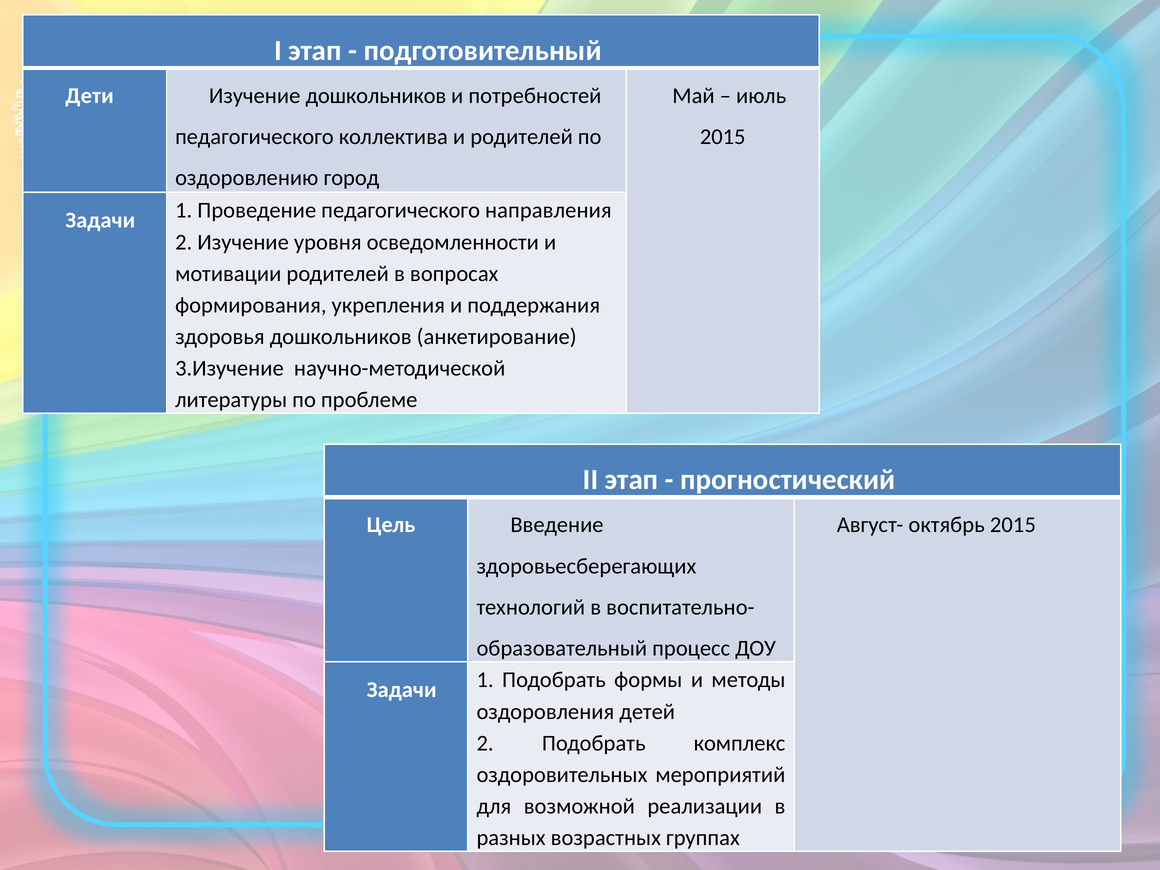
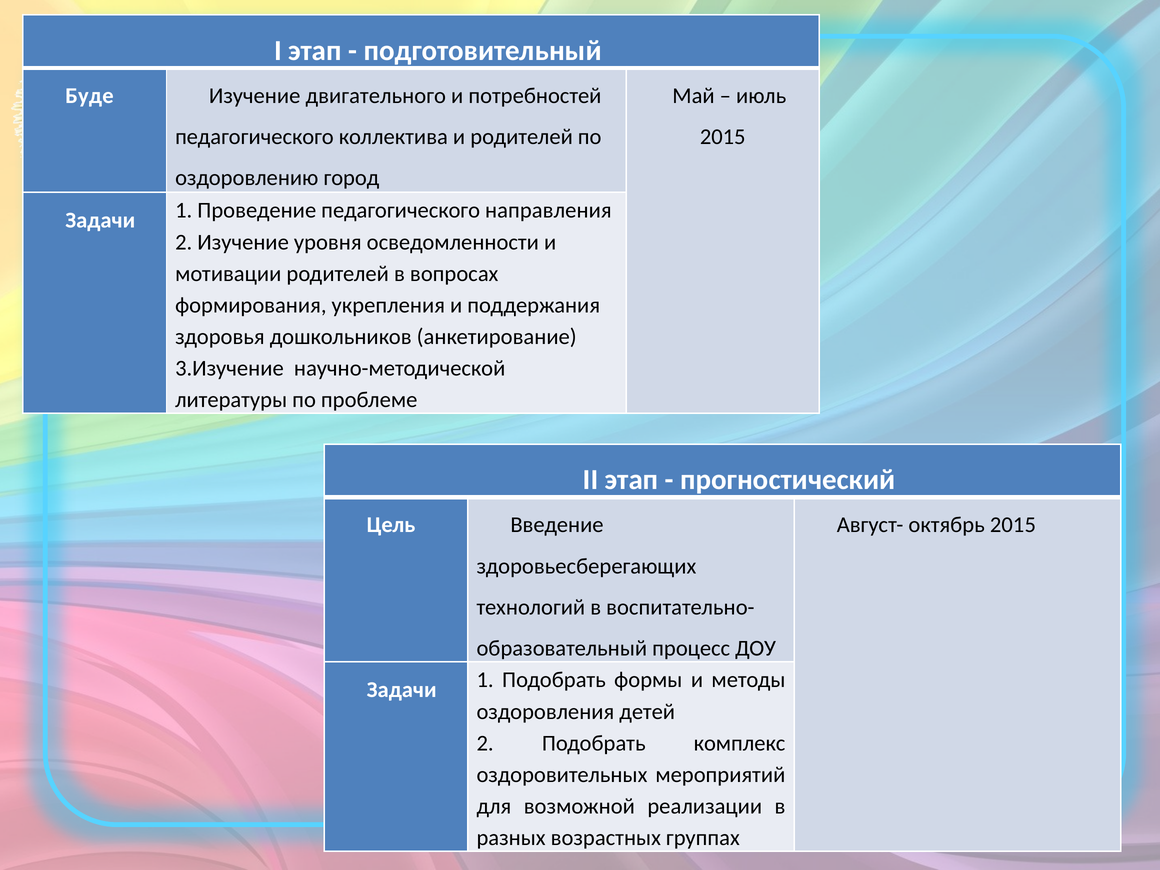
Дети: Дети -> Буде
Изучение дошкольников: дошкольников -> двигательного
